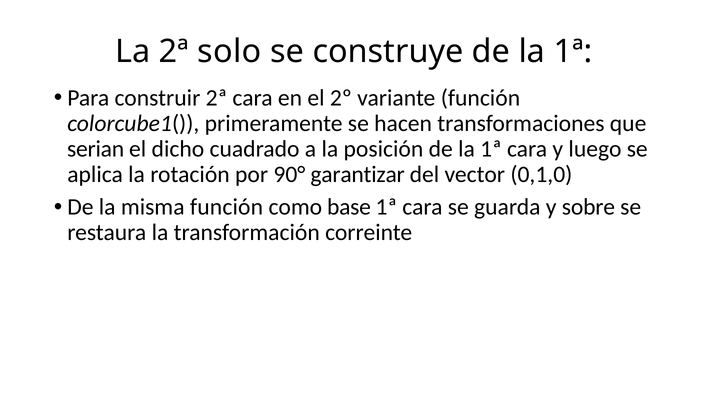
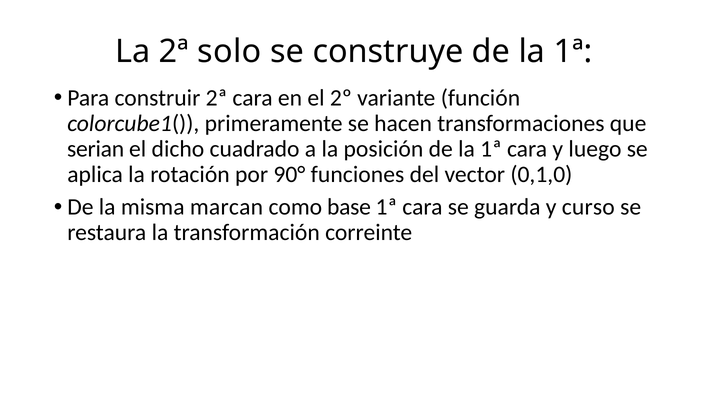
garantizar: garantizar -> funciones
misma función: función -> marcan
sobre: sobre -> curso
